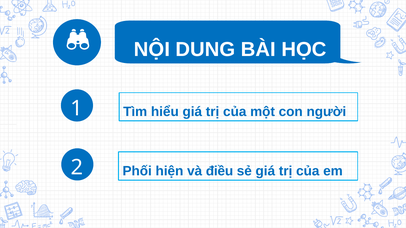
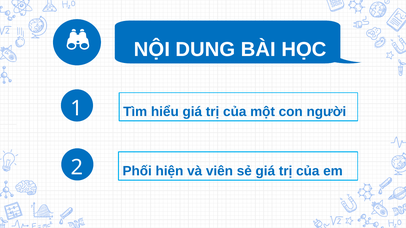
điều: điều -> viên
